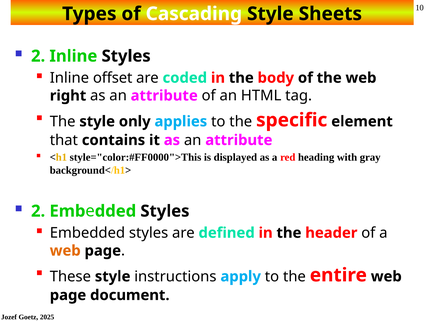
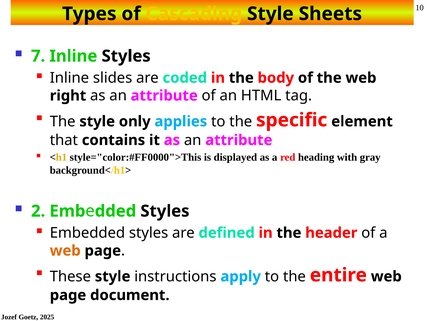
Cascading colour: white -> yellow
2 at (38, 56): 2 -> 7
offset: offset -> slides
